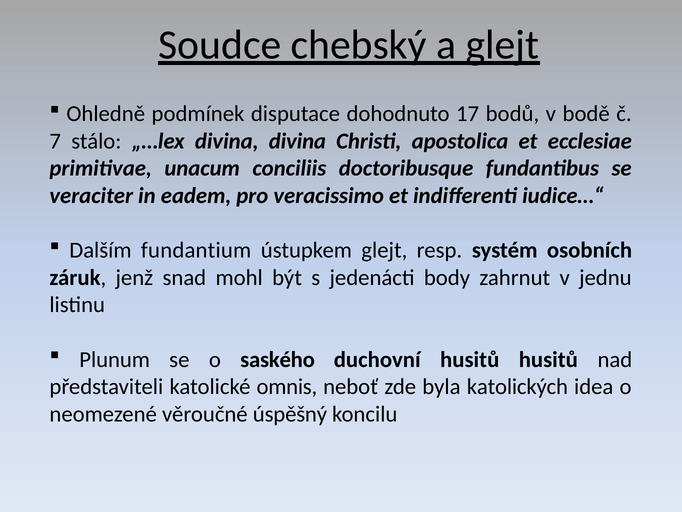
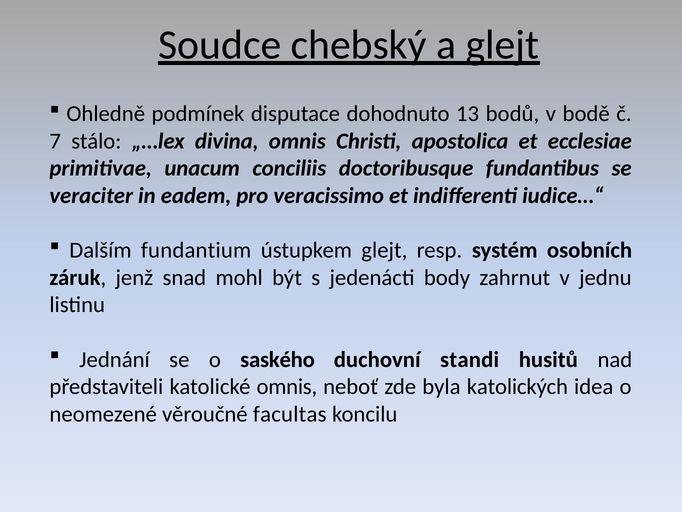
17: 17 -> 13
divina divina: divina -> omnis
Plunum: Plunum -> Jednání
duchovní husitů: husitů -> standi
úspěšný: úspěšný -> facultas
